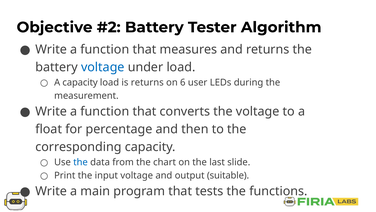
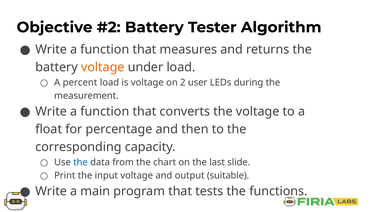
voltage at (103, 67) colour: blue -> orange
A capacity: capacity -> percent
is returns: returns -> voltage
6: 6 -> 2
